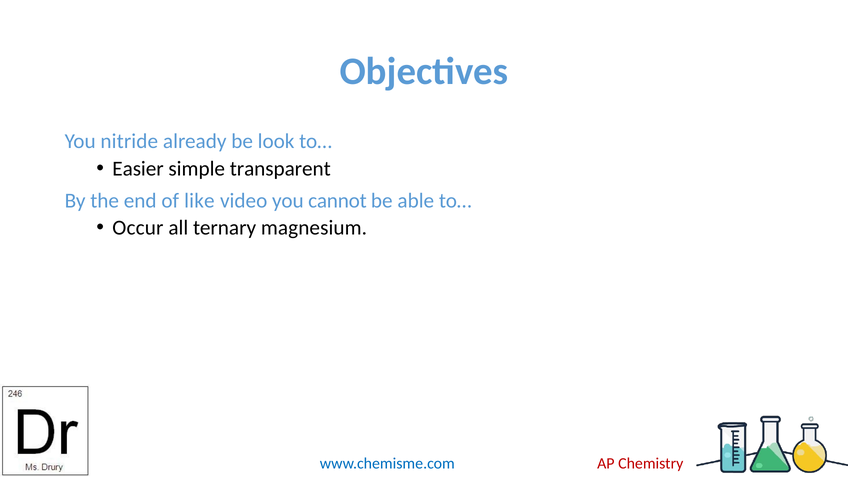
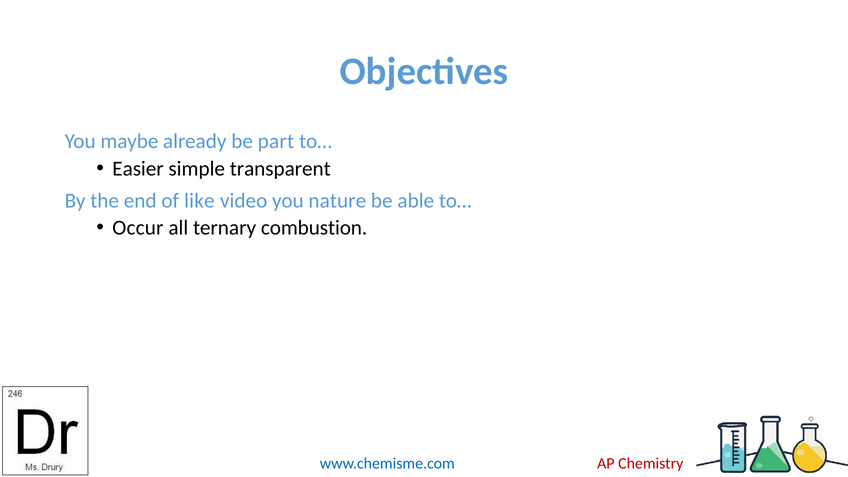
nitride: nitride -> maybe
look: look -> part
cannot: cannot -> nature
magnesium: magnesium -> combustion
